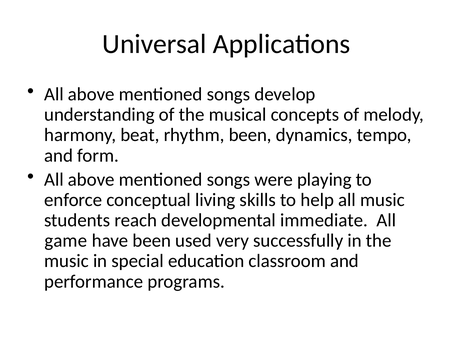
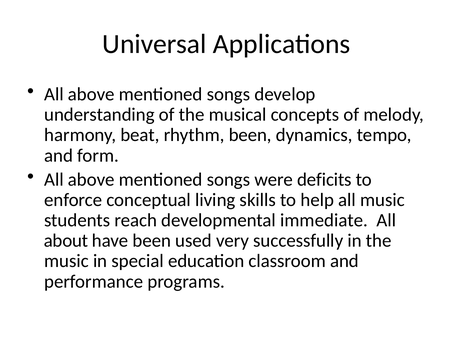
playing: playing -> deficits
game: game -> about
